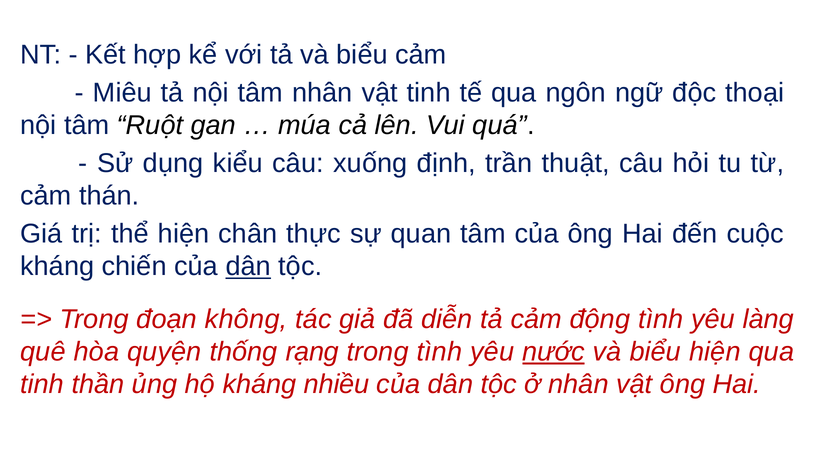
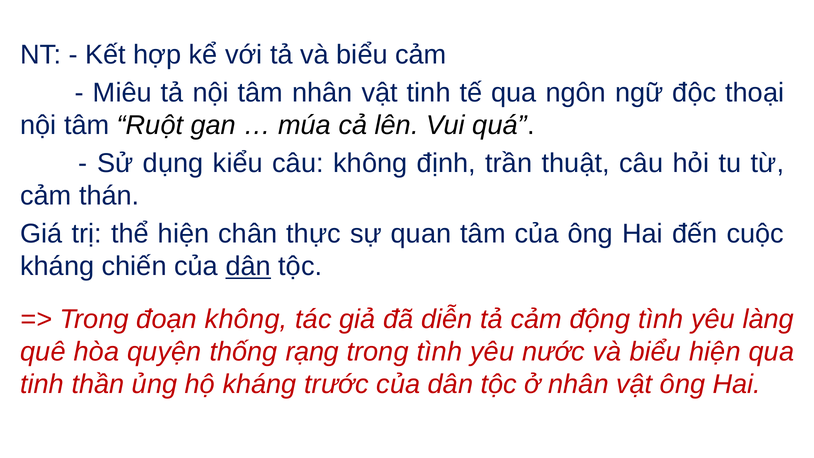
câu xuống: xuống -> không
nước underline: present -> none
nhiều: nhiều -> trước
